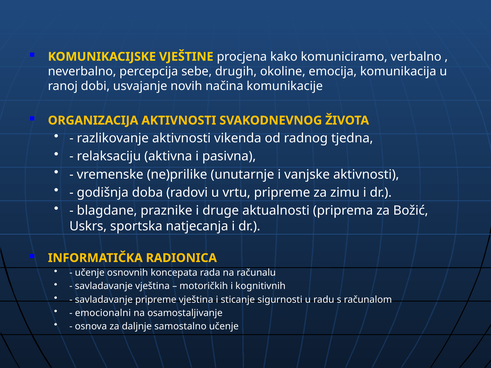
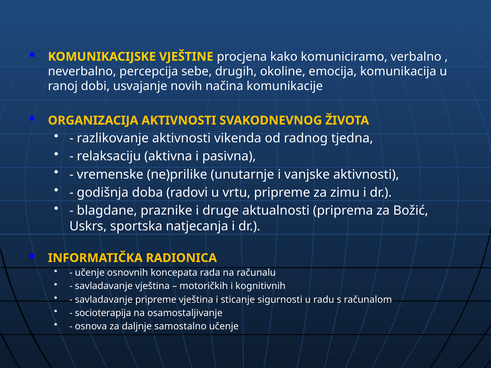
emocionalni: emocionalni -> socioterapija
